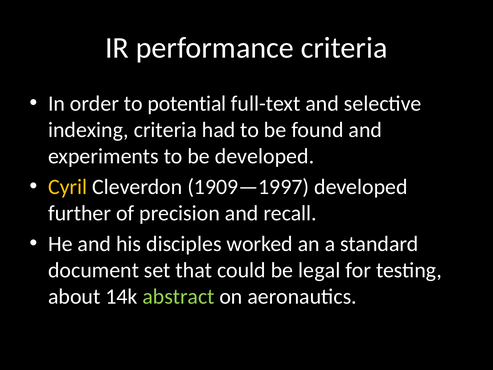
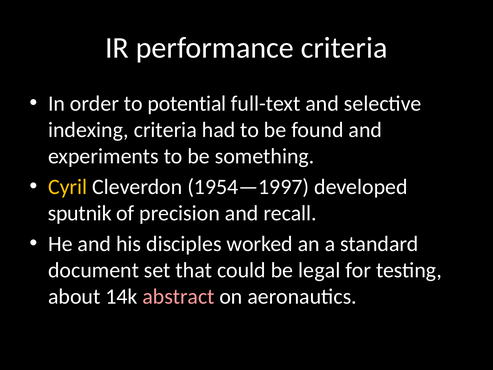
be developed: developed -> something
1909—1997: 1909—1997 -> 1954—1997
further: further -> sputnik
abstract colour: light green -> pink
